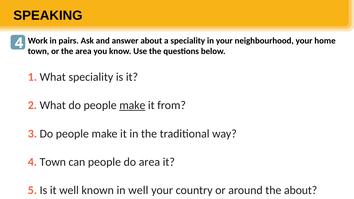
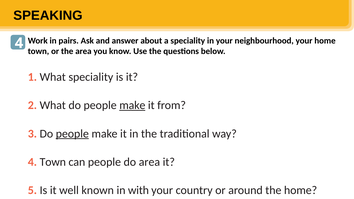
people at (72, 134) underline: none -> present
in well: well -> with
the about: about -> home
